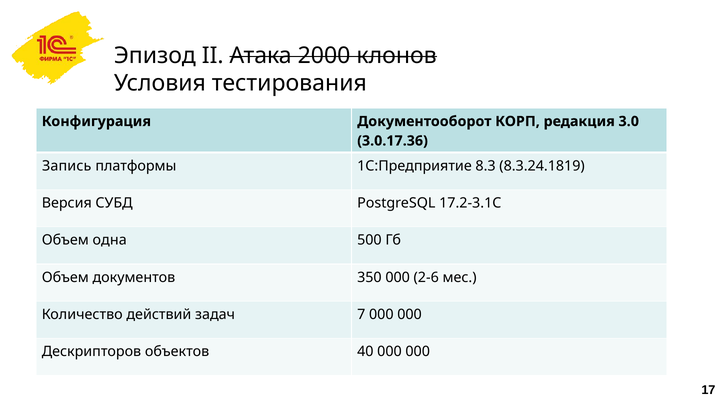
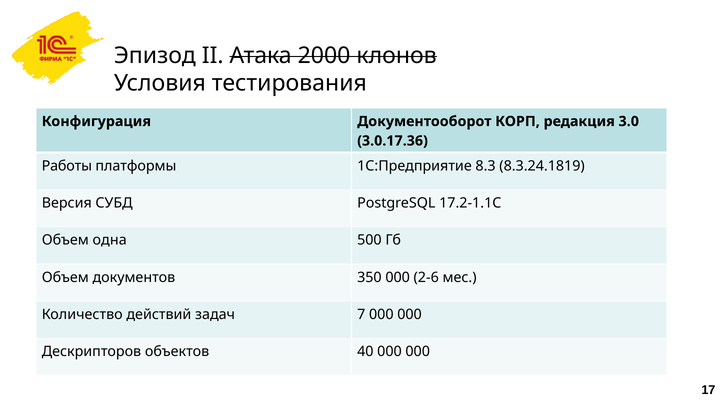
Запись: Запись -> Работы
17.2-3.1C: 17.2-3.1C -> 17.2-1.1C
